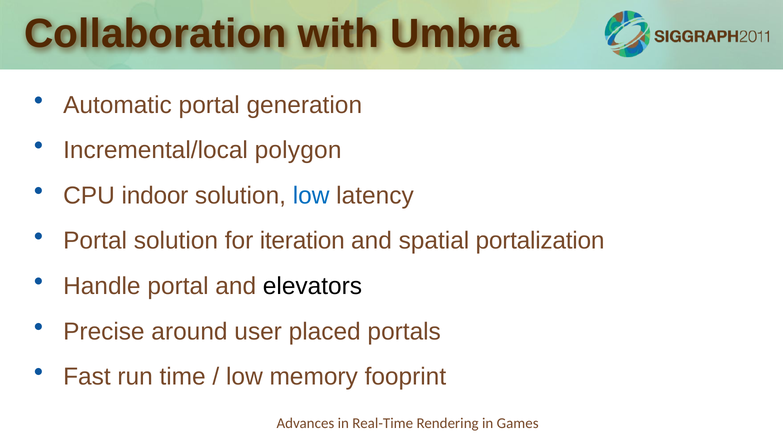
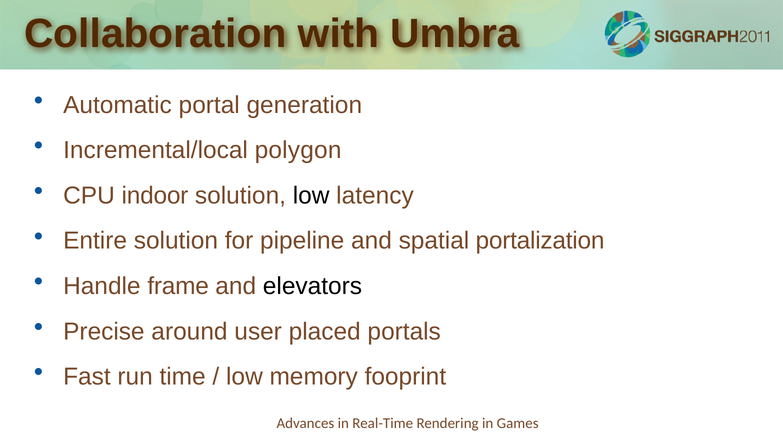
low at (311, 195) colour: blue -> black
Portal at (95, 241): Portal -> Entire
iteration: iteration -> pipeline
Handle portal: portal -> frame
